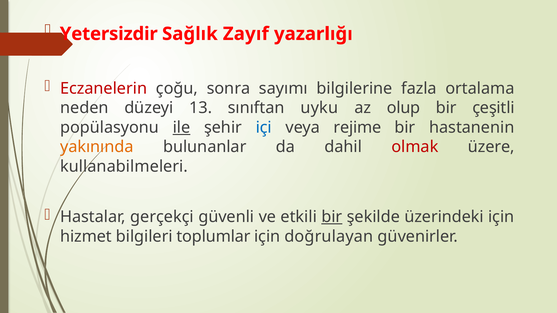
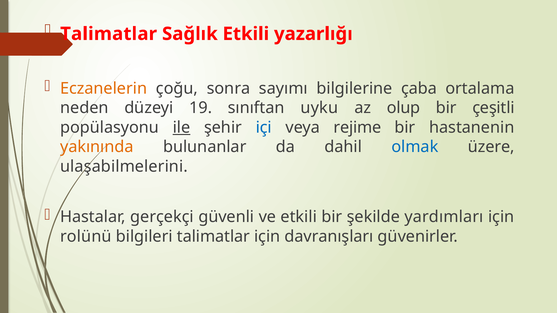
Yetersizdir at (109, 34): Yetersizdir -> Talimatlar
Sağlık Zayıf: Zayıf -> Etkili
Eczanelerin colour: red -> orange
fazla: fazla -> çaba
13: 13 -> 19
olmak colour: red -> blue
kullanabilmeleri: kullanabilmeleri -> ulaşabilmelerini
bir at (332, 217) underline: present -> none
üzerindeki: üzerindeki -> yardımları
hizmet: hizmet -> rolünü
bilgileri toplumlar: toplumlar -> talimatlar
doğrulayan: doğrulayan -> davranışları
